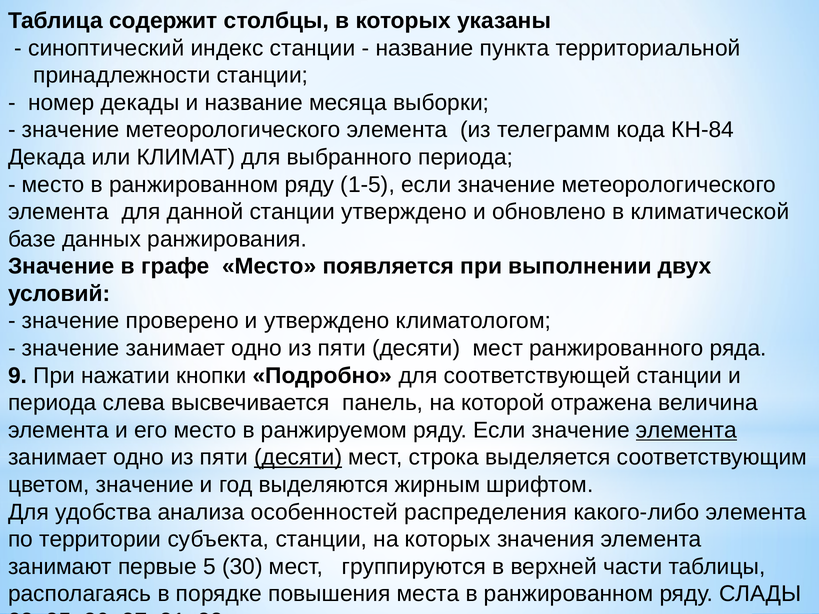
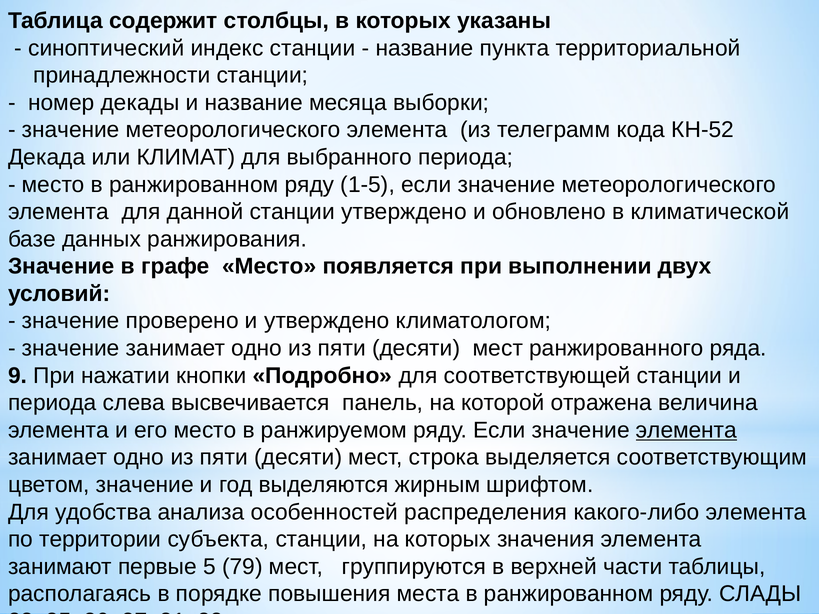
КН-84: КН-84 -> КН-52
десяти at (298, 458) underline: present -> none
30: 30 -> 79
